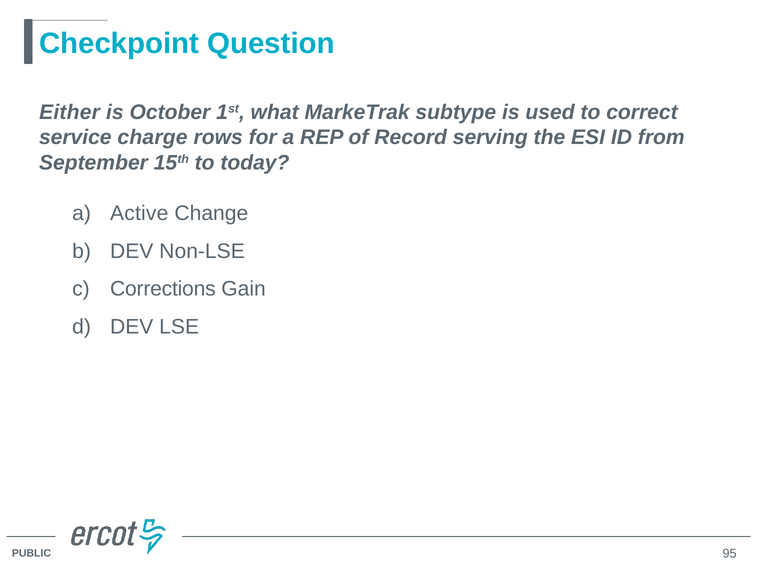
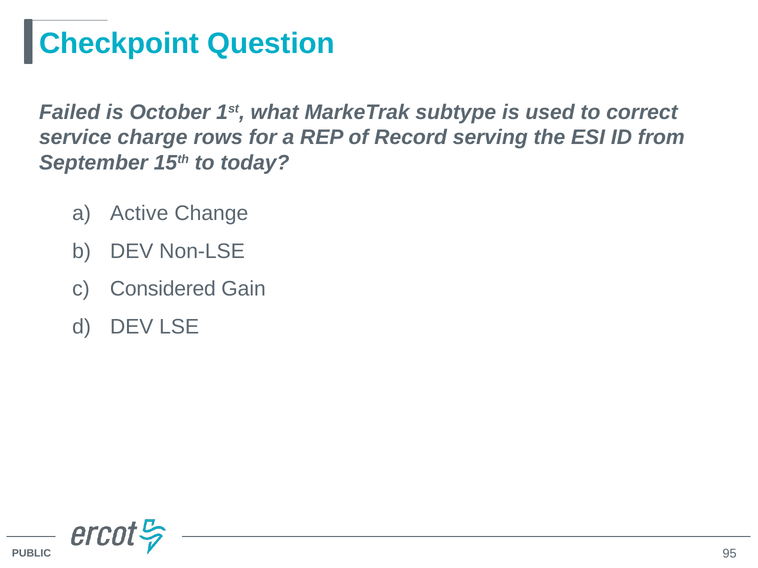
Either: Either -> Failed
Corrections: Corrections -> Considered
